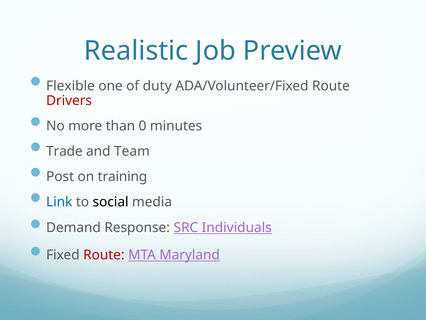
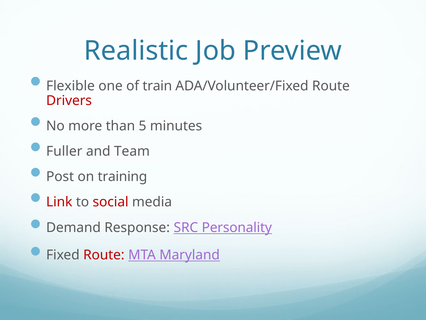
duty: duty -> train
0: 0 -> 5
Trade: Trade -> Fuller
Link colour: blue -> red
social colour: black -> red
Individuals: Individuals -> Personality
